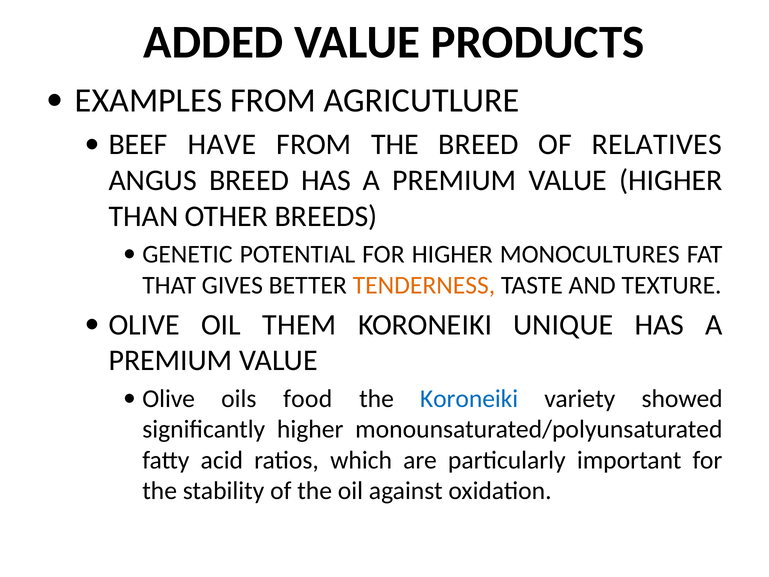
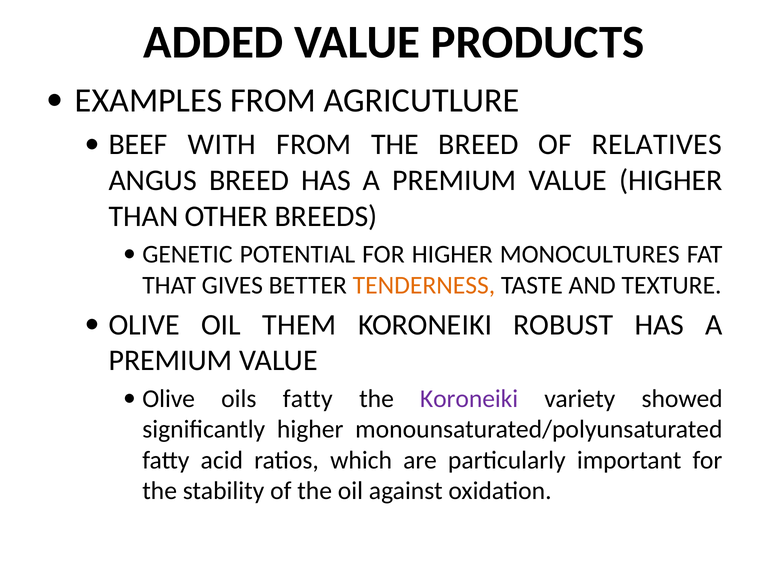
HAVE: HAVE -> WITH
UNIQUE: UNIQUE -> ROBUST
oils food: food -> fatty
Koroneiki at (469, 398) colour: blue -> purple
